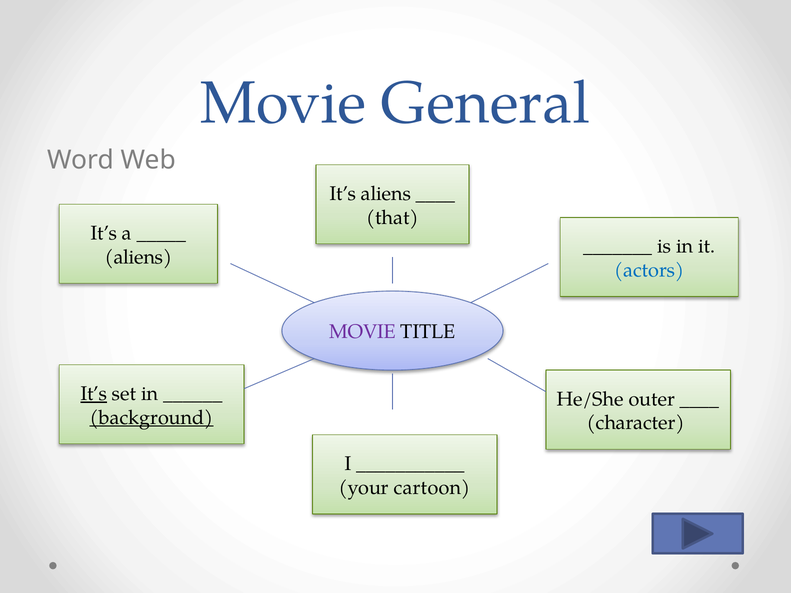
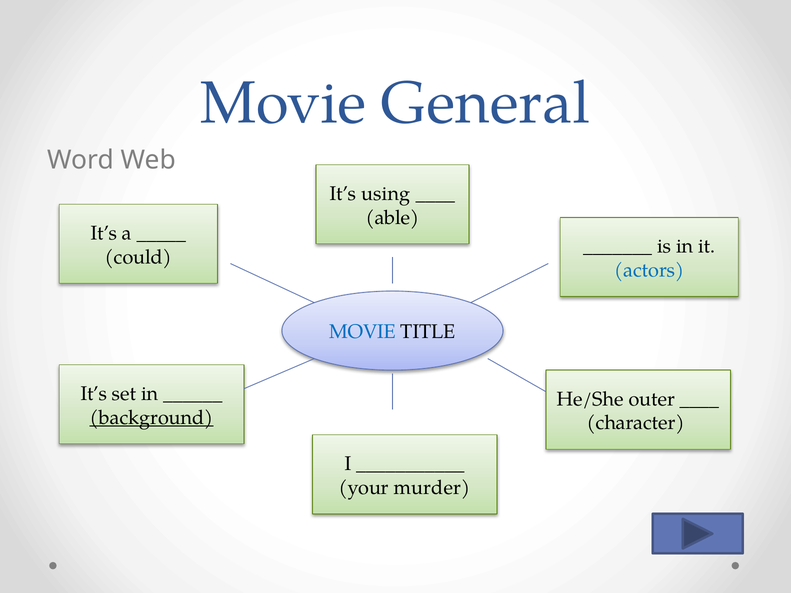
It’s aliens: aliens -> using
that: that -> able
aliens at (138, 257): aliens -> could
MOVIE at (363, 332) colour: purple -> blue
It’s at (94, 394) underline: present -> none
cartoon: cartoon -> murder
